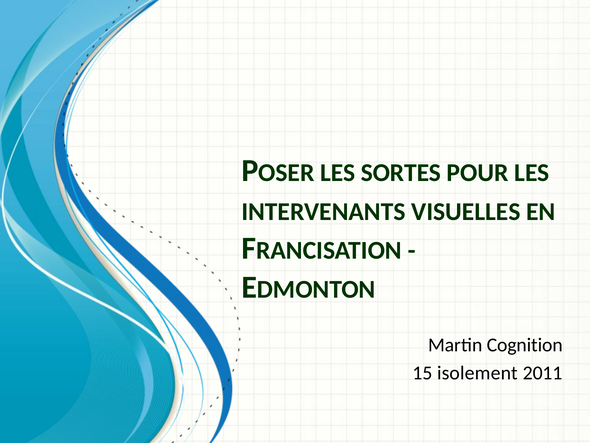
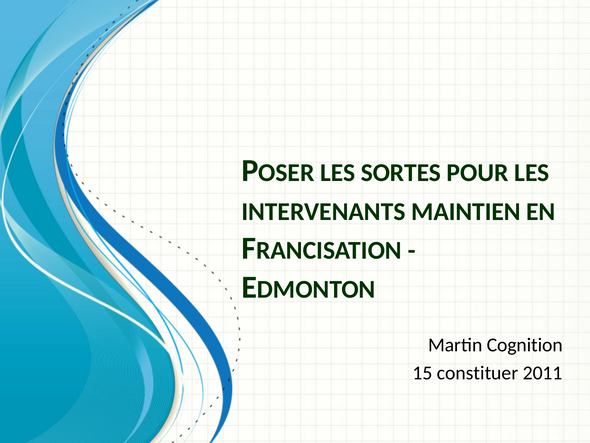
VISUELLES: VISUELLES -> MAINTIEN
isolement: isolement -> constituer
